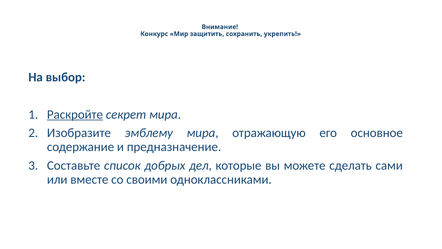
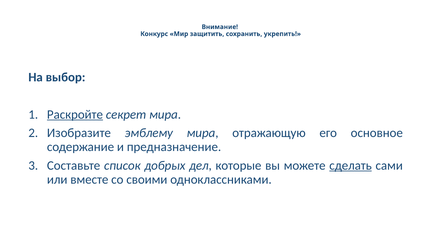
сделать underline: none -> present
